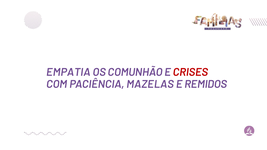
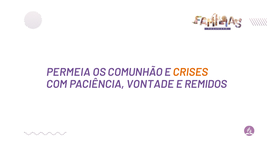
EMPATIA: EMPATIA -> PERMEIA
CRISES colour: red -> orange
MAZELAS: MAZELAS -> VONTADE
